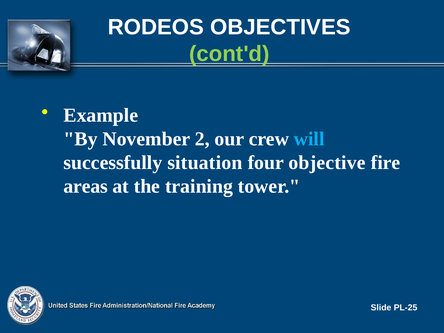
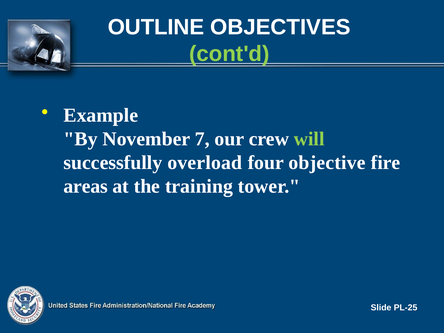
RODEOS: RODEOS -> OUTLINE
2: 2 -> 7
will colour: light blue -> light green
situation: situation -> overload
